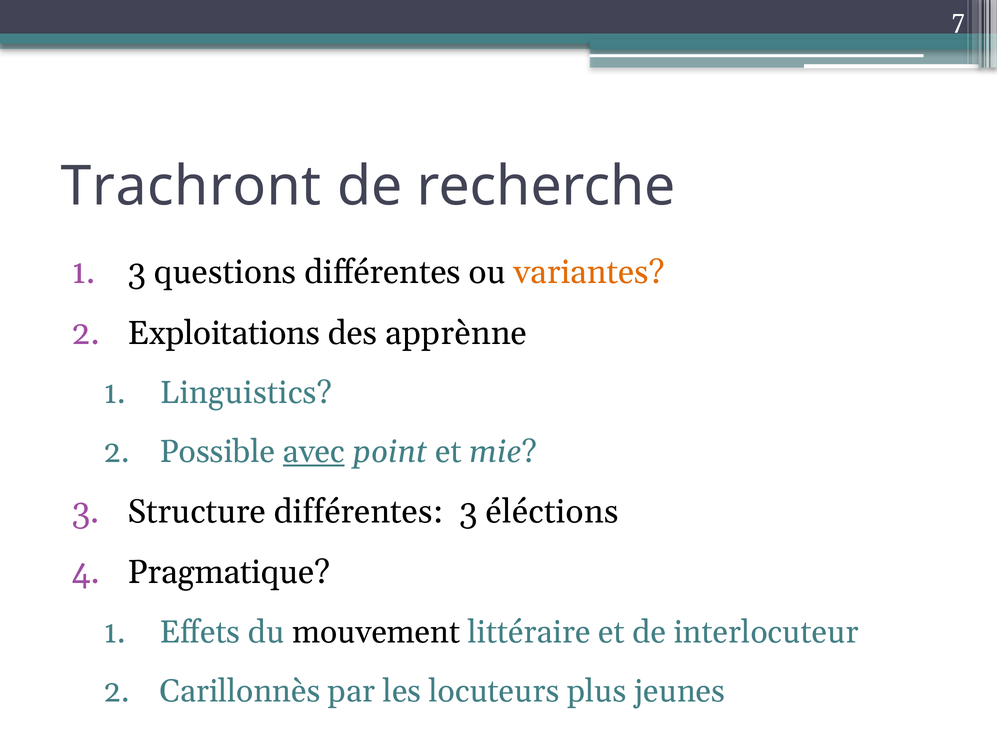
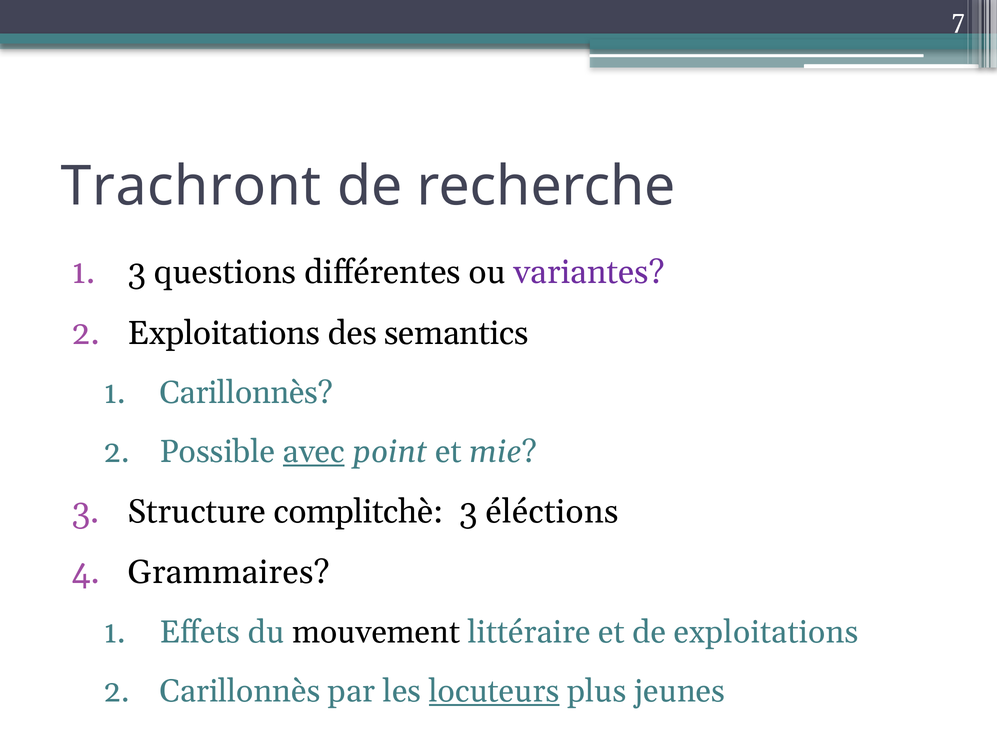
variantes colour: orange -> purple
apprènne: apprènne -> semantics
Linguistics at (246, 393): Linguistics -> Carillonnès
Structure différentes: différentes -> complitchè
Pragmatique: Pragmatique -> Grammaires
de interlocuteur: interlocuteur -> exploitations
locuteurs underline: none -> present
